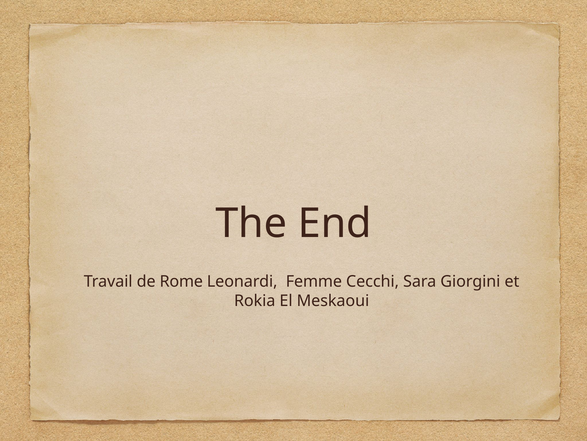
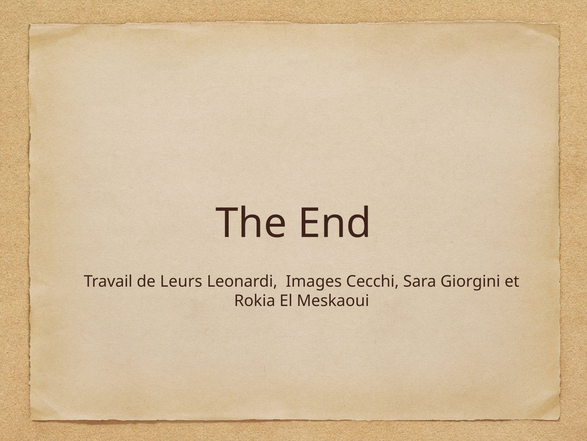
Rome: Rome -> Leurs
Femme: Femme -> Images
